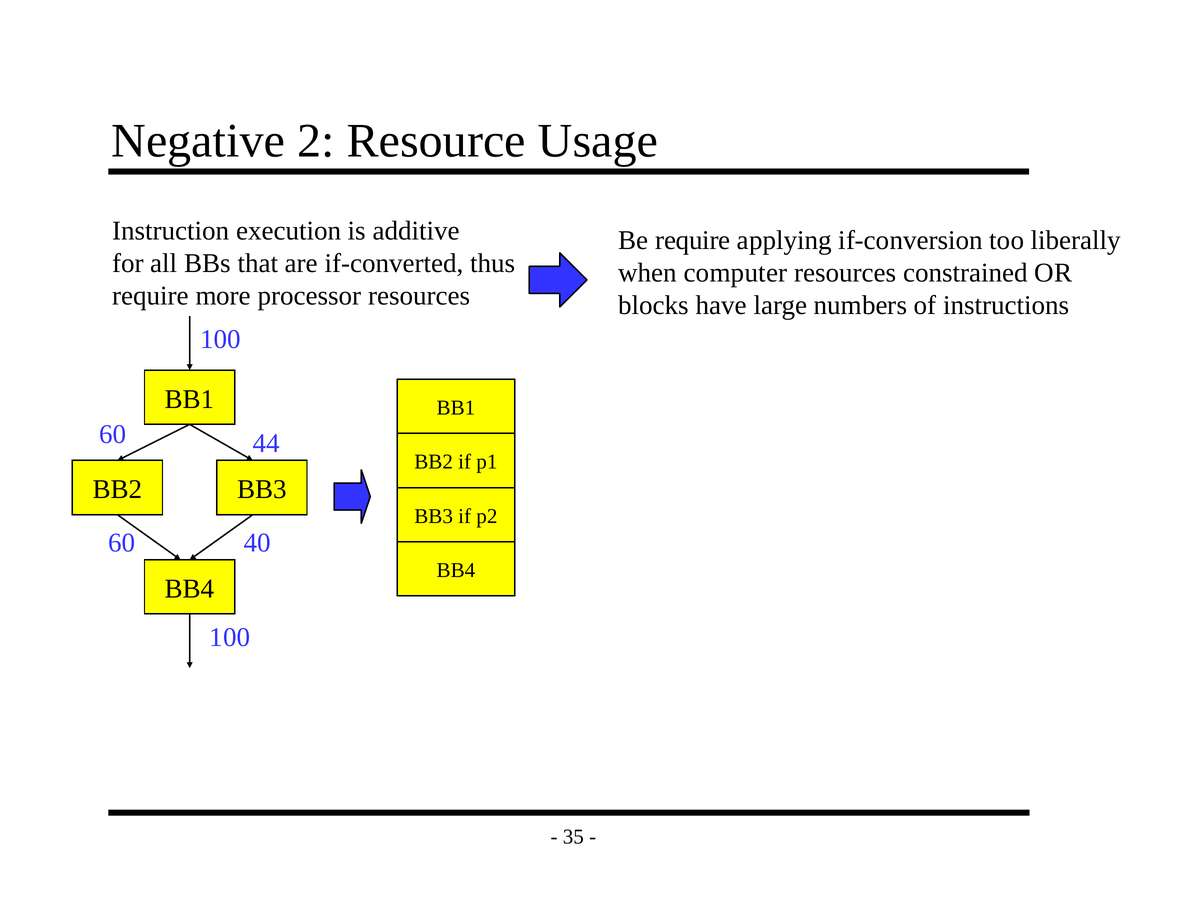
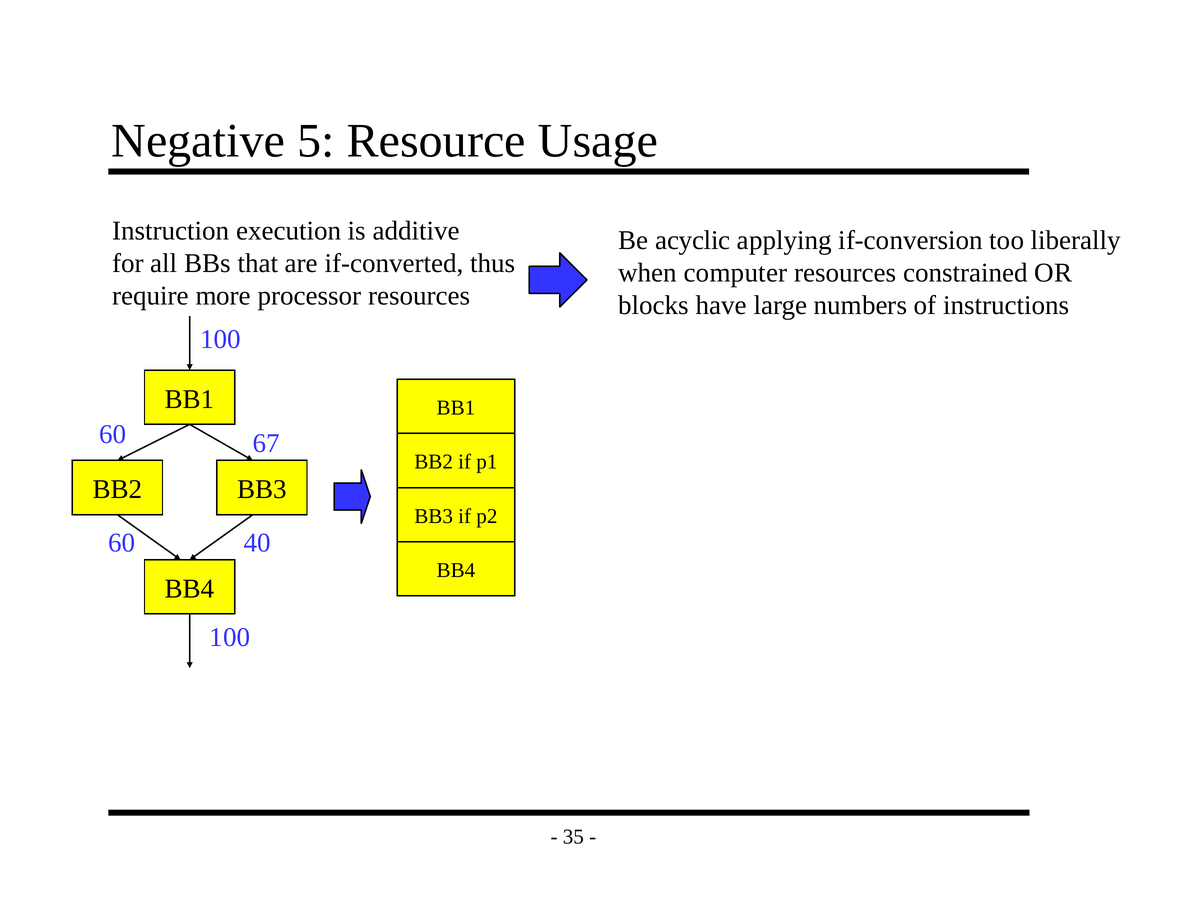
2: 2 -> 5
Be require: require -> acyclic
44: 44 -> 67
